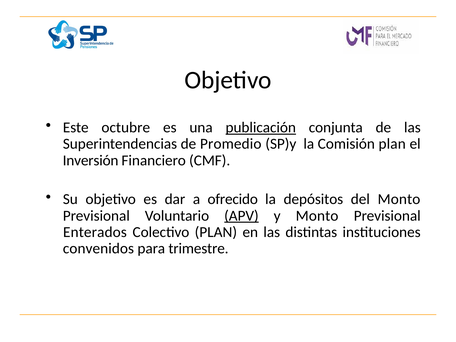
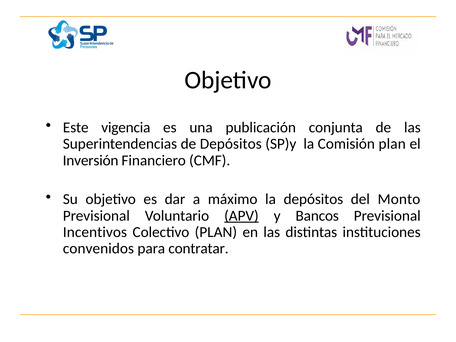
octubre: octubre -> vigencia
publicación underline: present -> none
de Promedio: Promedio -> Depósitos
ofrecido: ofrecido -> máximo
y Monto: Monto -> Bancos
Enterados: Enterados -> Incentivos
trimestre: trimestre -> contratar
